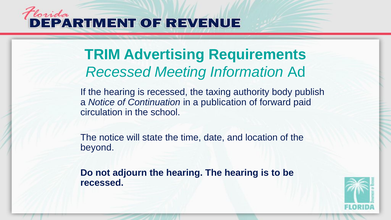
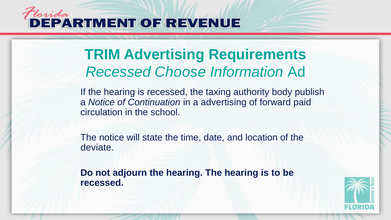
Meeting: Meeting -> Choose
a publication: publication -> advertising
beyond: beyond -> deviate
